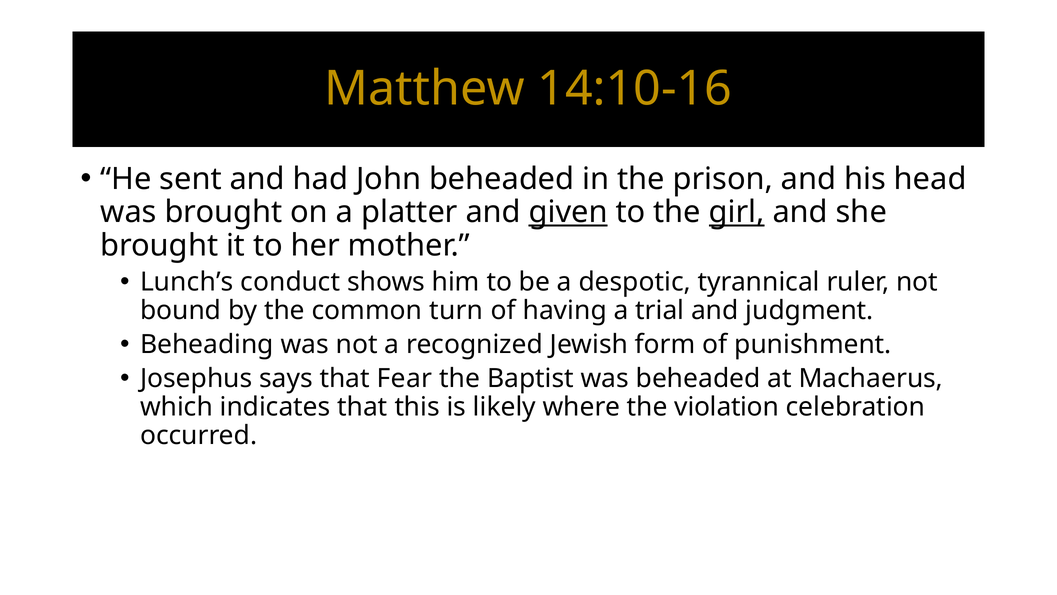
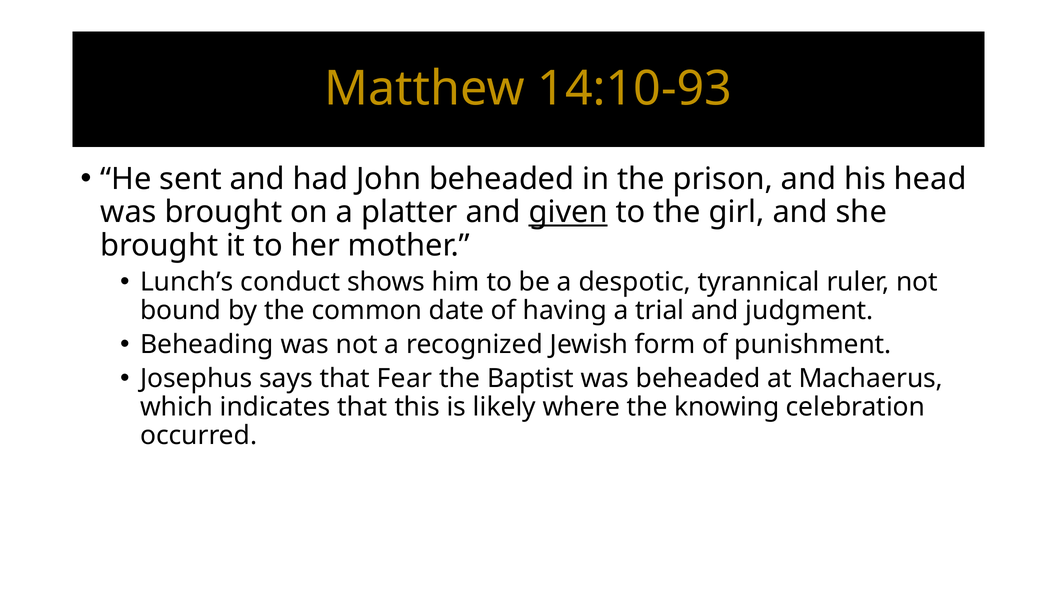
14:10-16: 14:10-16 -> 14:10-93
girl underline: present -> none
turn: turn -> date
violation: violation -> knowing
